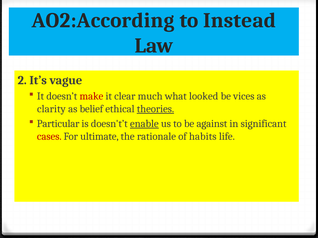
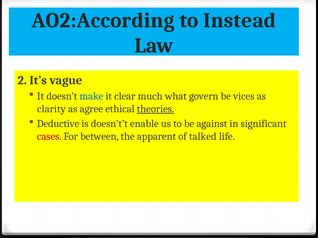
make colour: red -> blue
looked: looked -> govern
belief: belief -> agree
Particular: Particular -> Deductive
enable underline: present -> none
ultimate: ultimate -> between
rationale: rationale -> apparent
habits: habits -> talked
